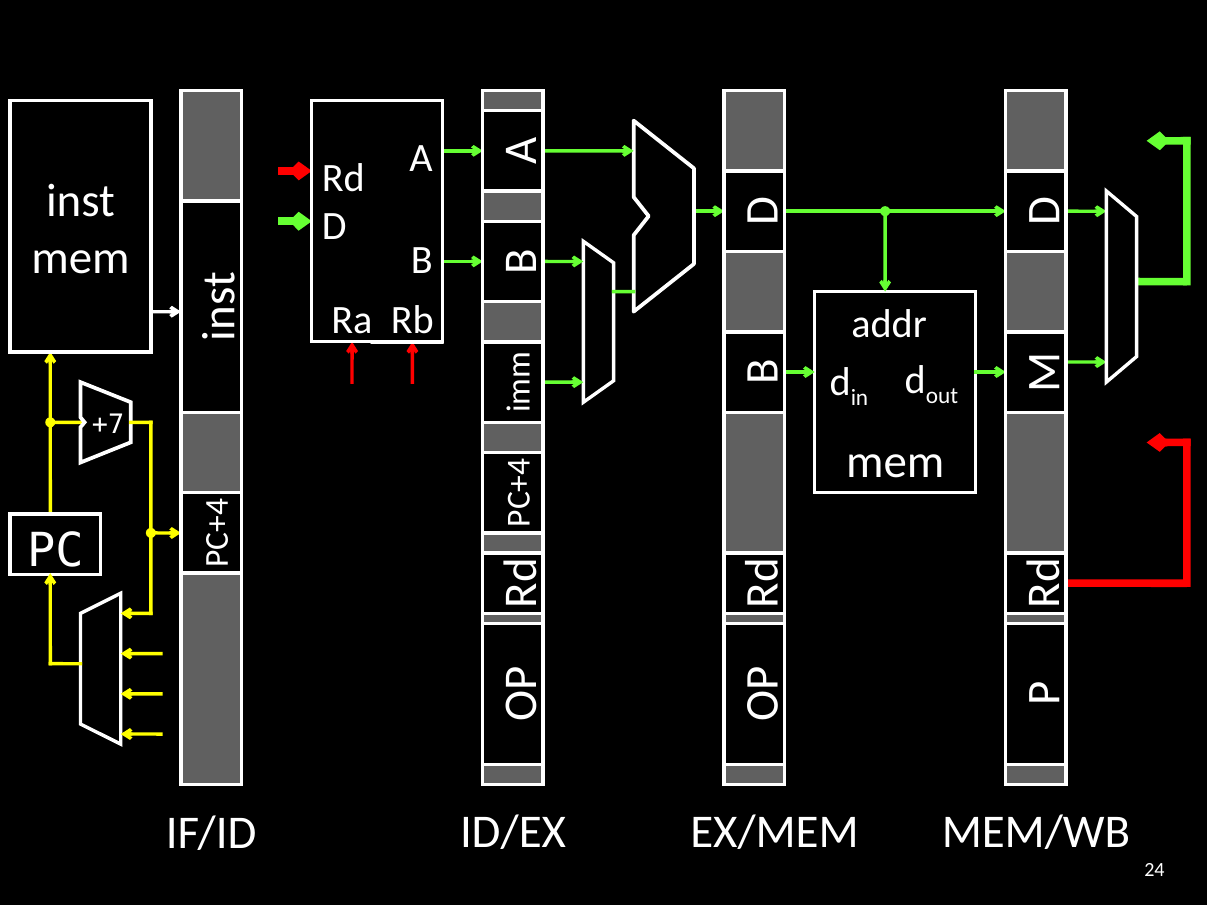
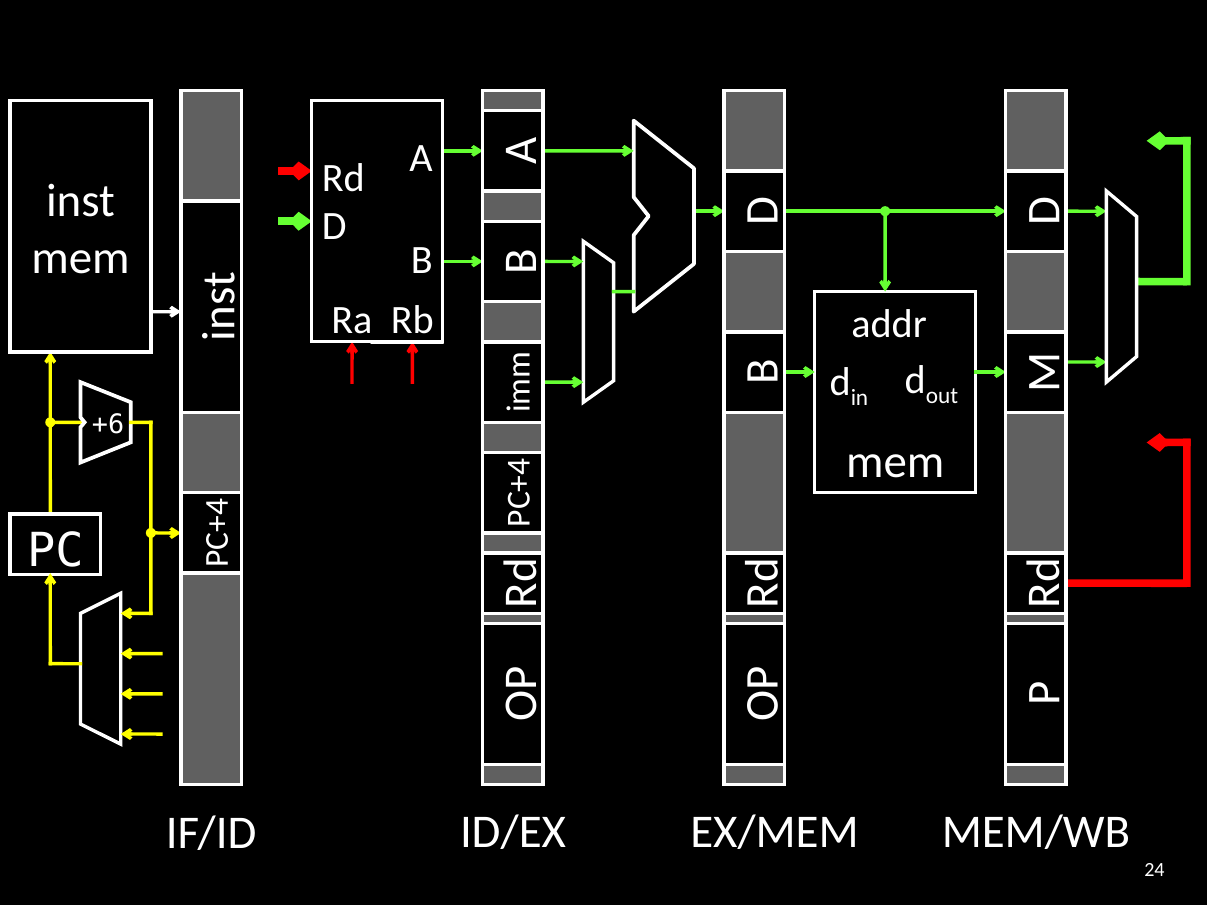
+7: +7 -> +6
